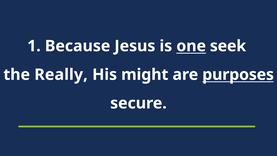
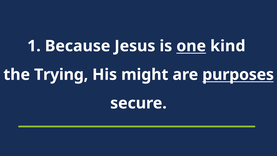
seek: seek -> kind
Really: Really -> Trying
